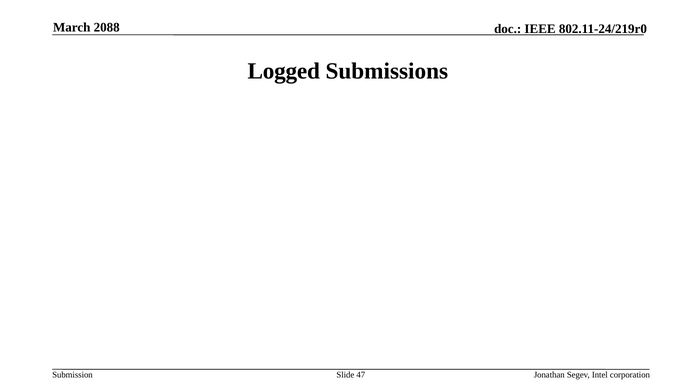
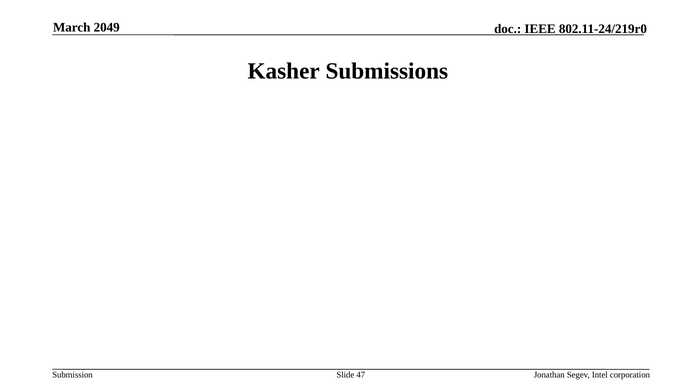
2088: 2088 -> 2049
Logged: Logged -> Kasher
